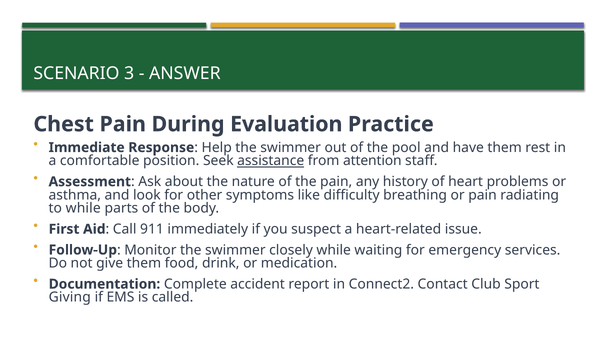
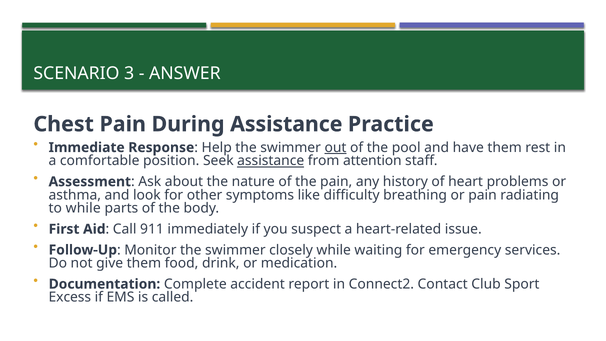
During Evaluation: Evaluation -> Assistance
out underline: none -> present
Giving: Giving -> Excess
